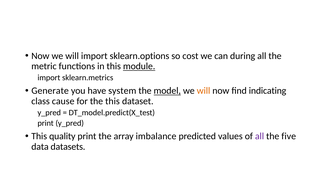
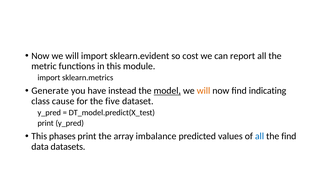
sklearn.options: sklearn.options -> sklearn.evident
during: during -> report
module underline: present -> none
system: system -> instead
the this: this -> five
quality: quality -> phases
all at (260, 136) colour: purple -> blue
the five: five -> find
